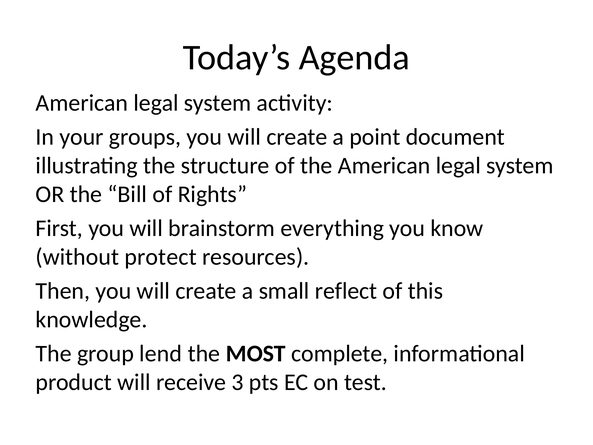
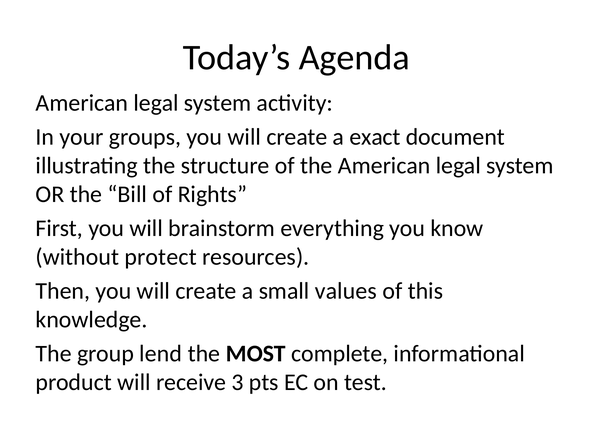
point: point -> exact
reflect: reflect -> values
